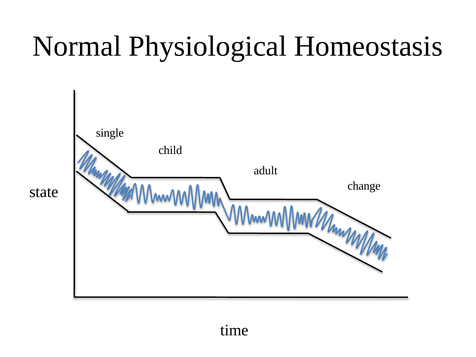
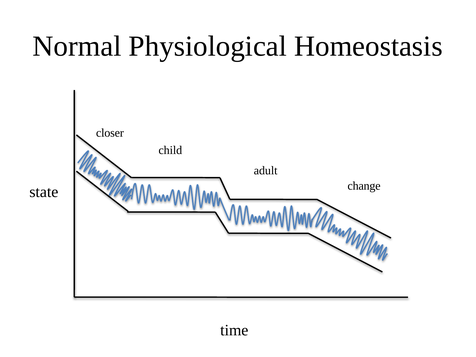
single: single -> closer
